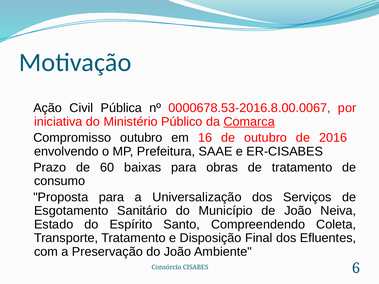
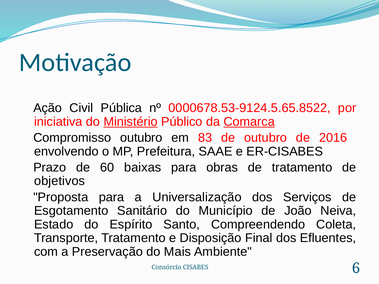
0000678.53-2016.8.00.0067: 0000678.53-2016.8.00.0067 -> 0000678.53-9124.5.65.8522
Ministério underline: none -> present
16: 16 -> 83
consumo: consumo -> objetivos
do João: João -> Mais
